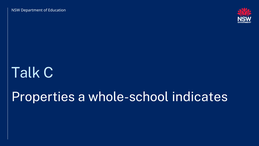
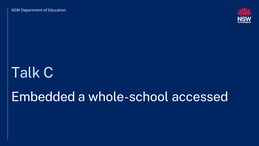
Properties: Properties -> Embedded
indicates: indicates -> accessed
